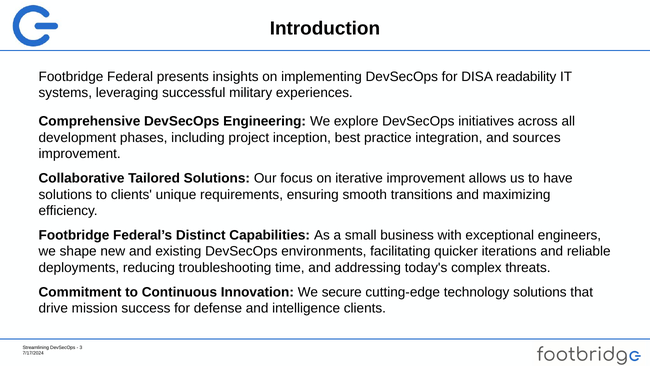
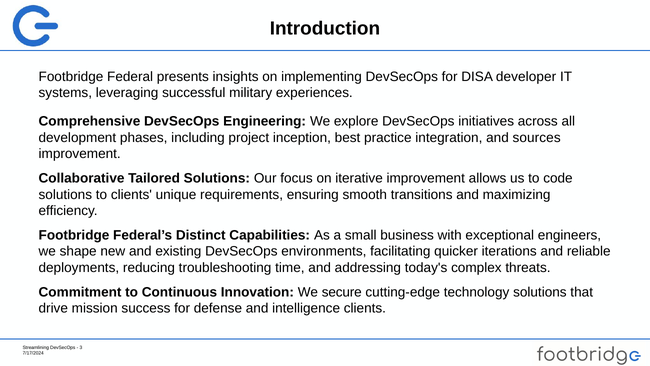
readability: readability -> developer
have: have -> code
